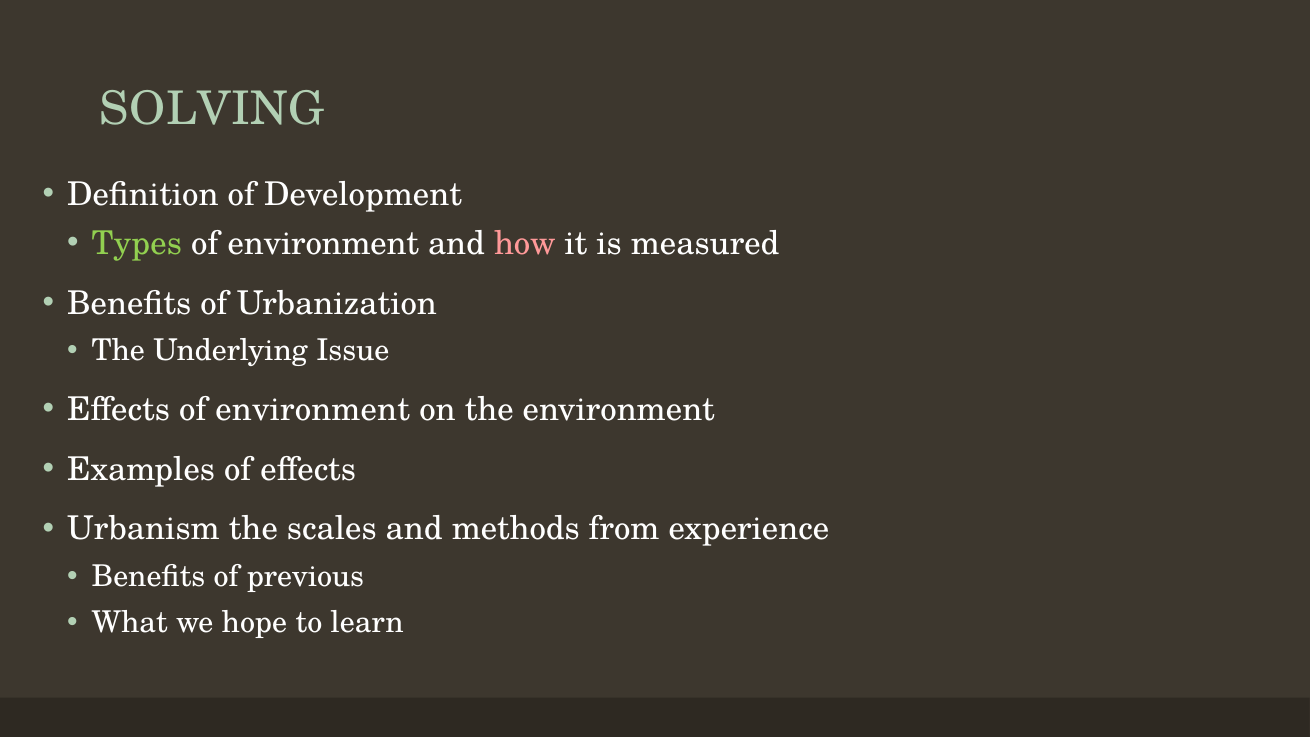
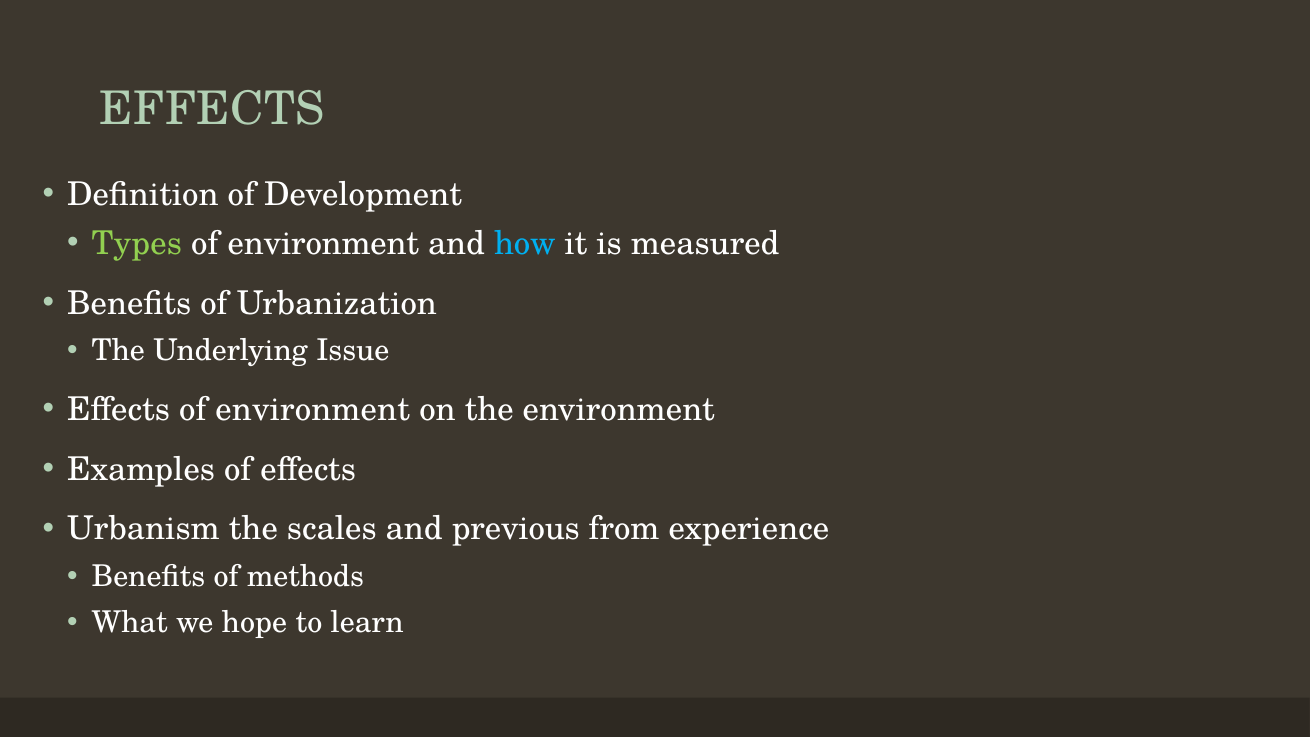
SOLVING at (212, 109): SOLVING -> EFFECTS
how colour: pink -> light blue
methods: methods -> previous
previous: previous -> methods
